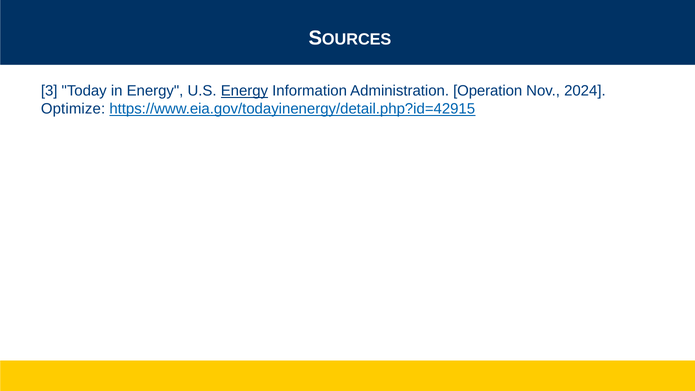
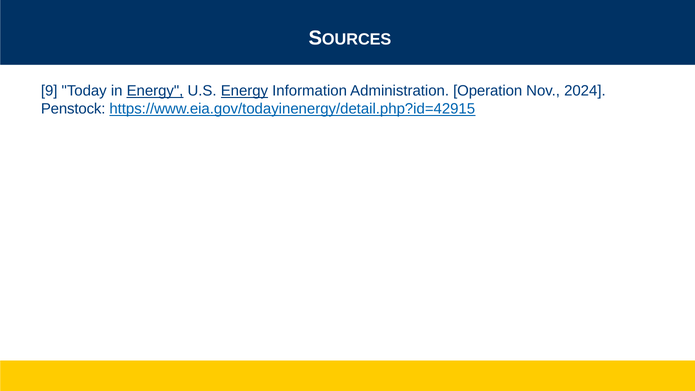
3: 3 -> 9
Energy at (155, 91) underline: none -> present
Optimize: Optimize -> Penstock
